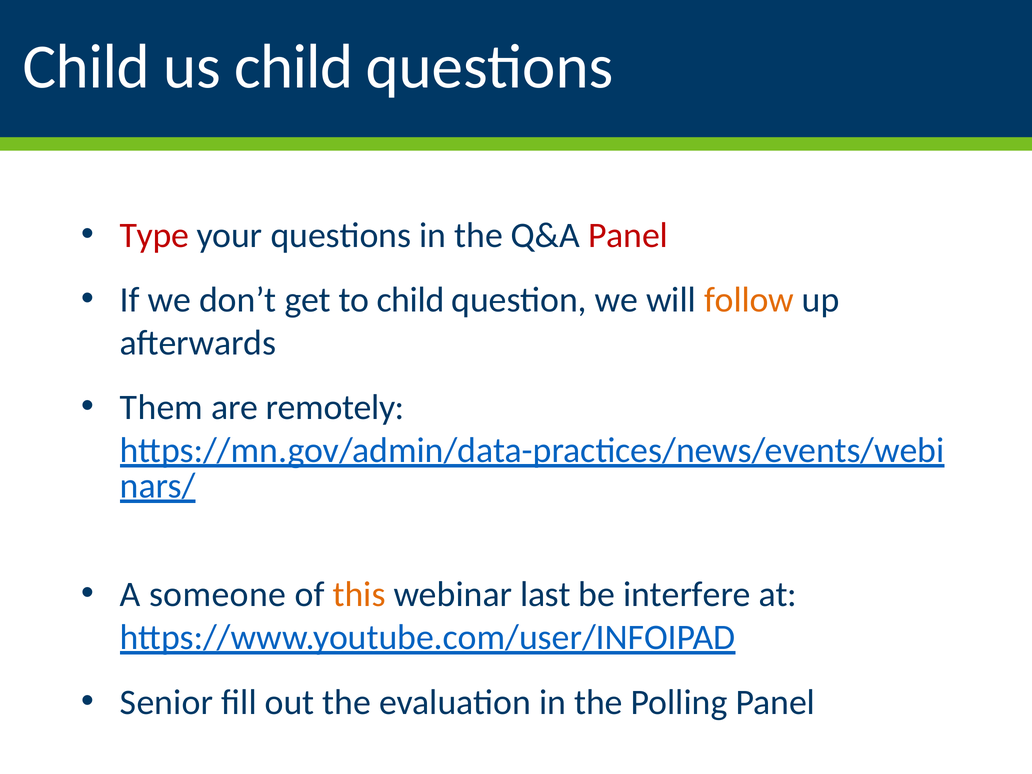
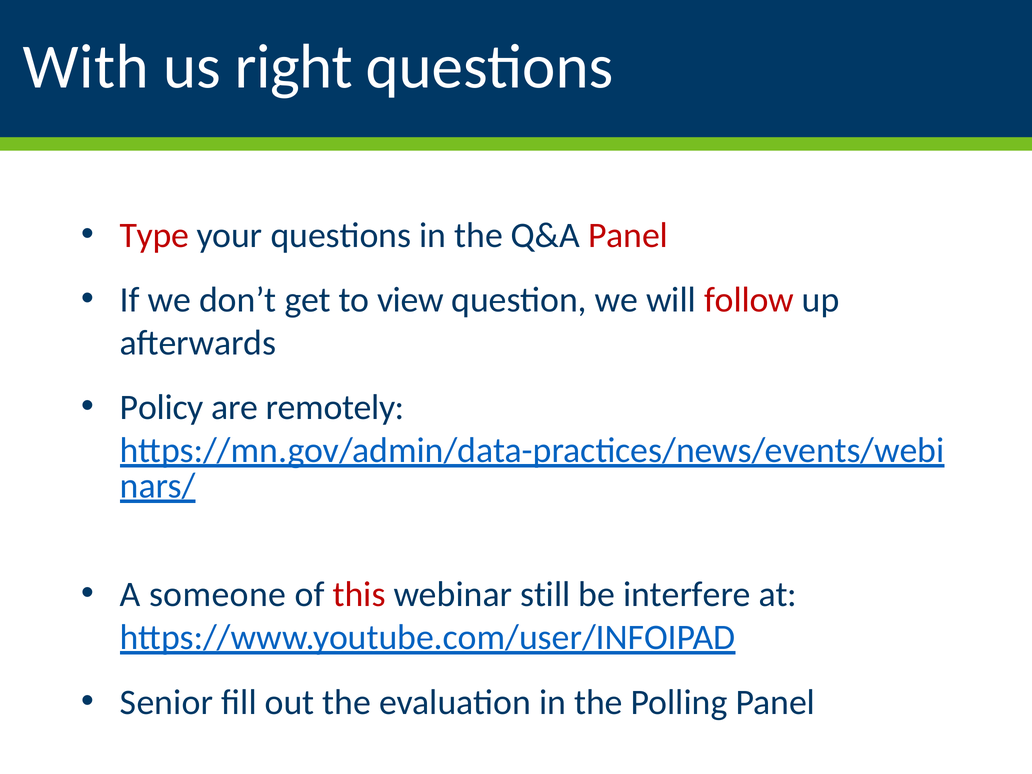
Child at (86, 67): Child -> With
us child: child -> right
to child: child -> view
follow colour: orange -> red
Them: Them -> Policy
this colour: orange -> red
last: last -> still
